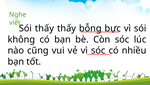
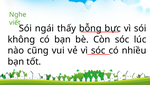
Sói thấy: thấy -> ngái
